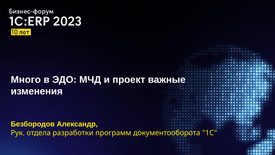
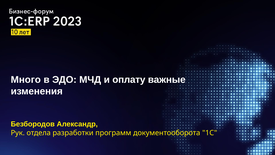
проект: проект -> оплату
